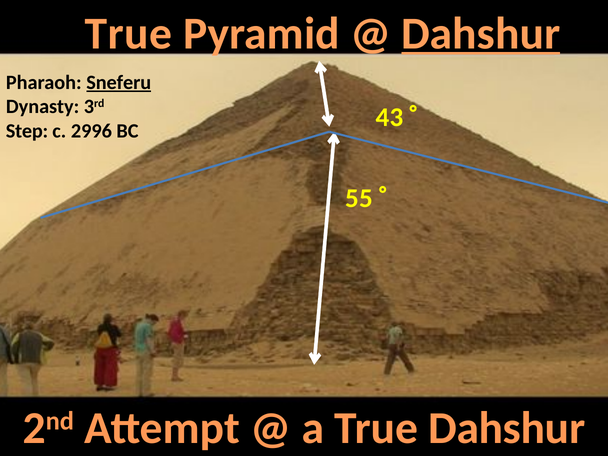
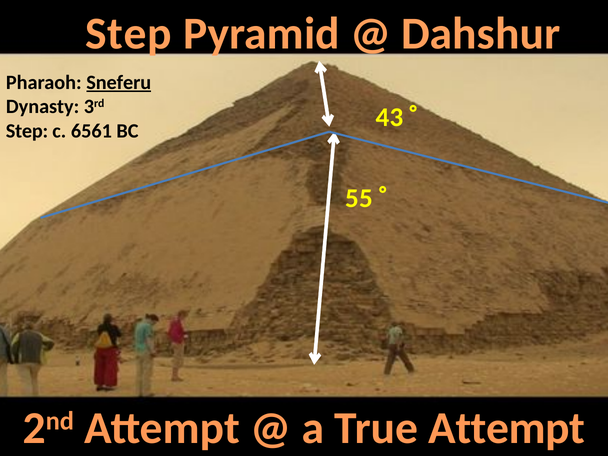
True at (128, 34): True -> Step
Dahshur at (481, 34) underline: present -> none
2996: 2996 -> 6561
True Dahshur: Dahshur -> Attempt
